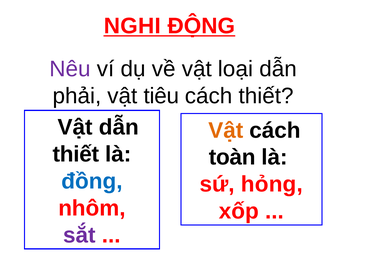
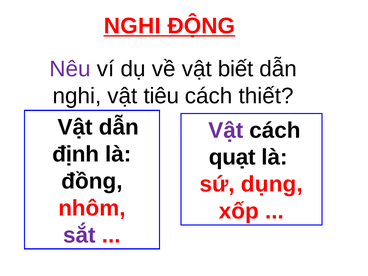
loại: loại -> biết
phải at (77, 96): phải -> nghi
Vật at (226, 130) colour: orange -> purple
thiết at (76, 154): thiết -> định
toàn: toàn -> quạt
đồng colour: blue -> black
hỏng: hỏng -> dụng
